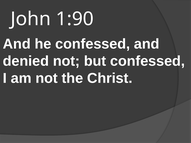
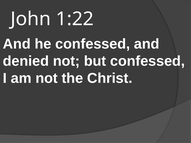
1:90: 1:90 -> 1:22
